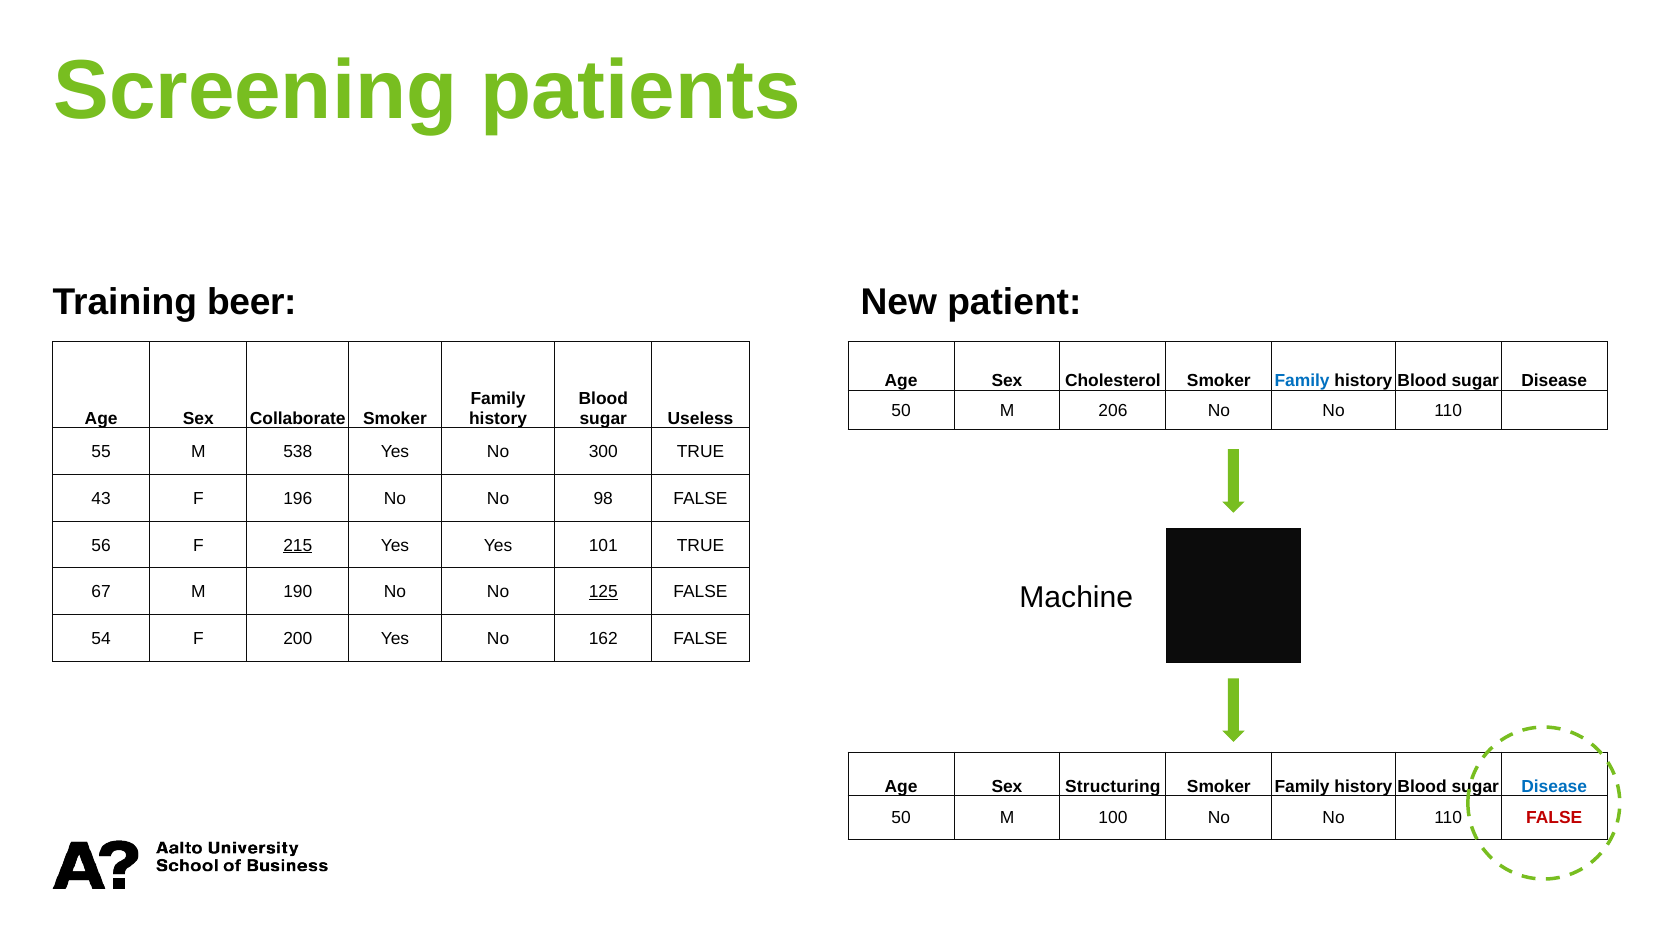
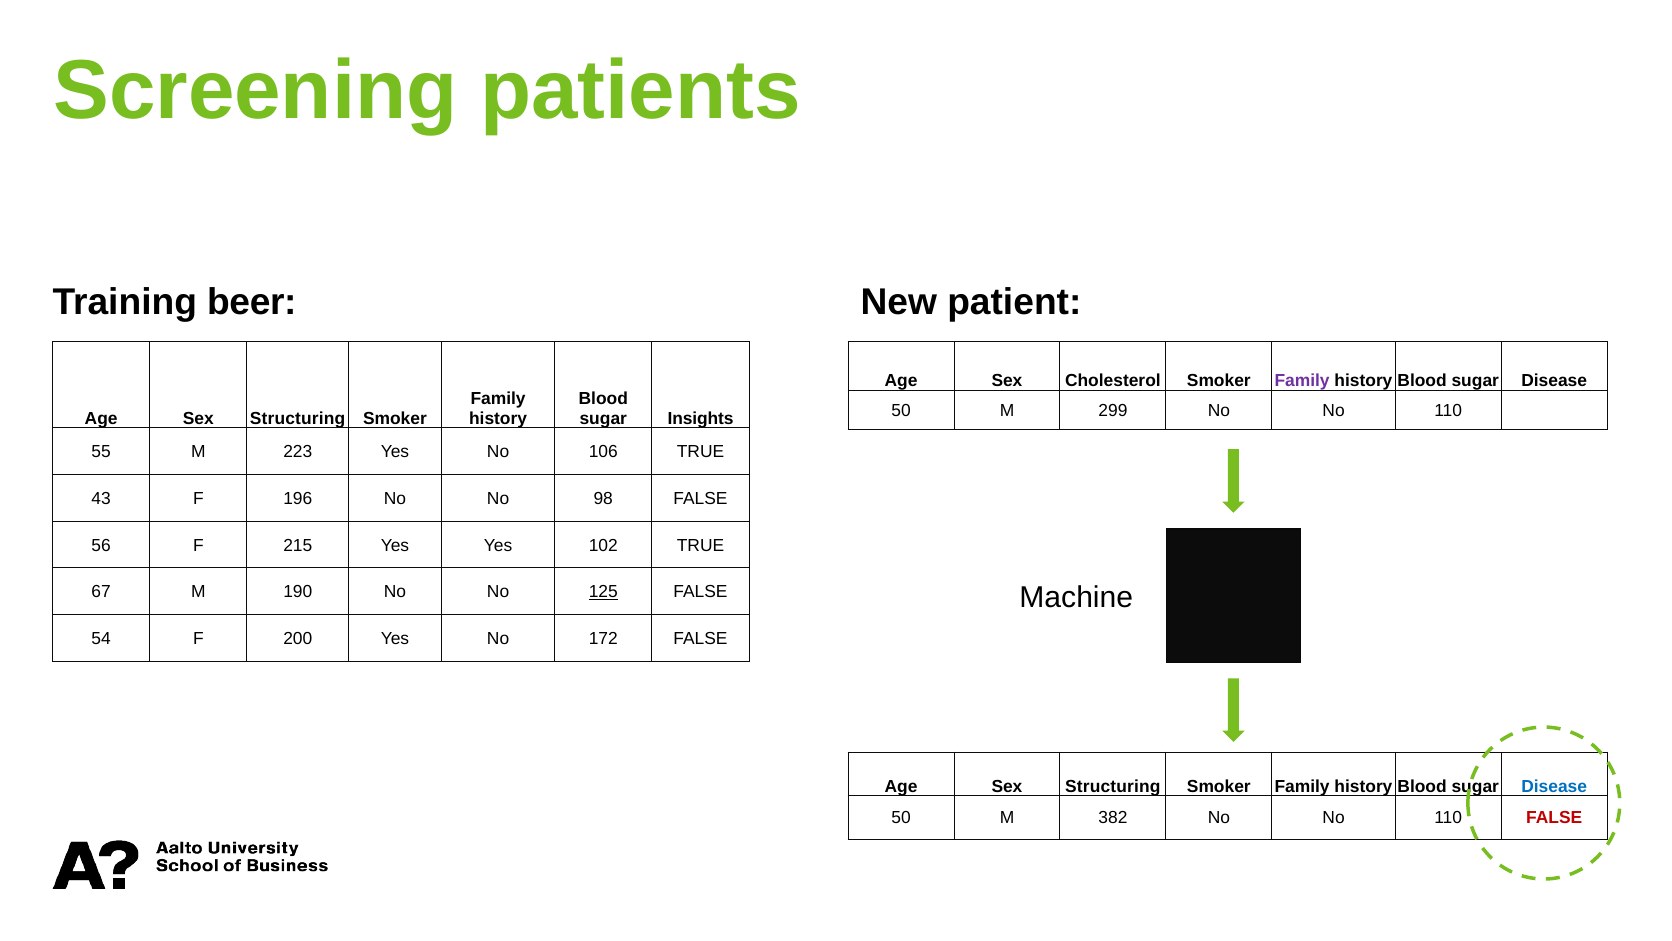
Family at (1302, 381) colour: blue -> purple
206: 206 -> 299
Collaborate at (298, 418): Collaborate -> Structuring
Useless: Useless -> Insights
538: 538 -> 223
300: 300 -> 106
215 underline: present -> none
101: 101 -> 102
162: 162 -> 172
100: 100 -> 382
